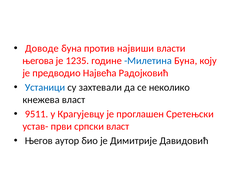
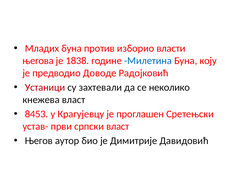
Доводе: Доводе -> Младих
највиши: највиши -> изборио
1235: 1235 -> 1838
Највећа: Највећа -> Доводе
Устаници colour: blue -> red
9511: 9511 -> 8453
